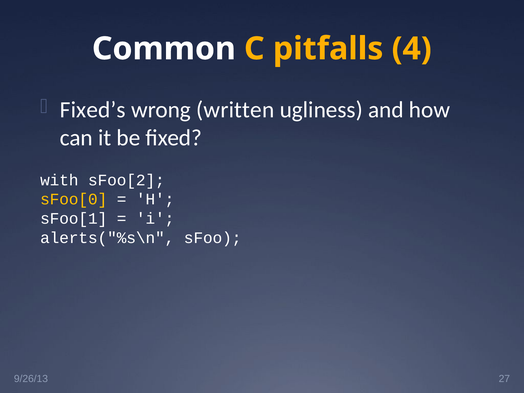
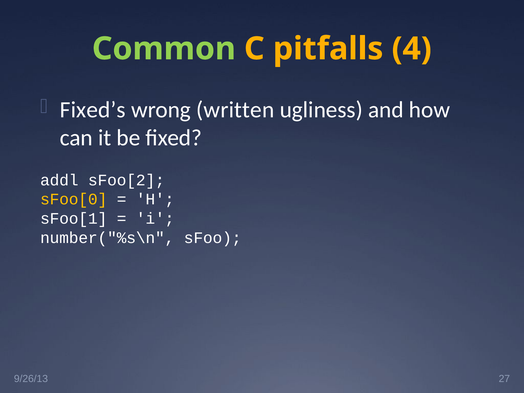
Common colour: white -> light green
with: with -> addl
alerts("%s\n: alerts("%s\n -> number("%s\n
